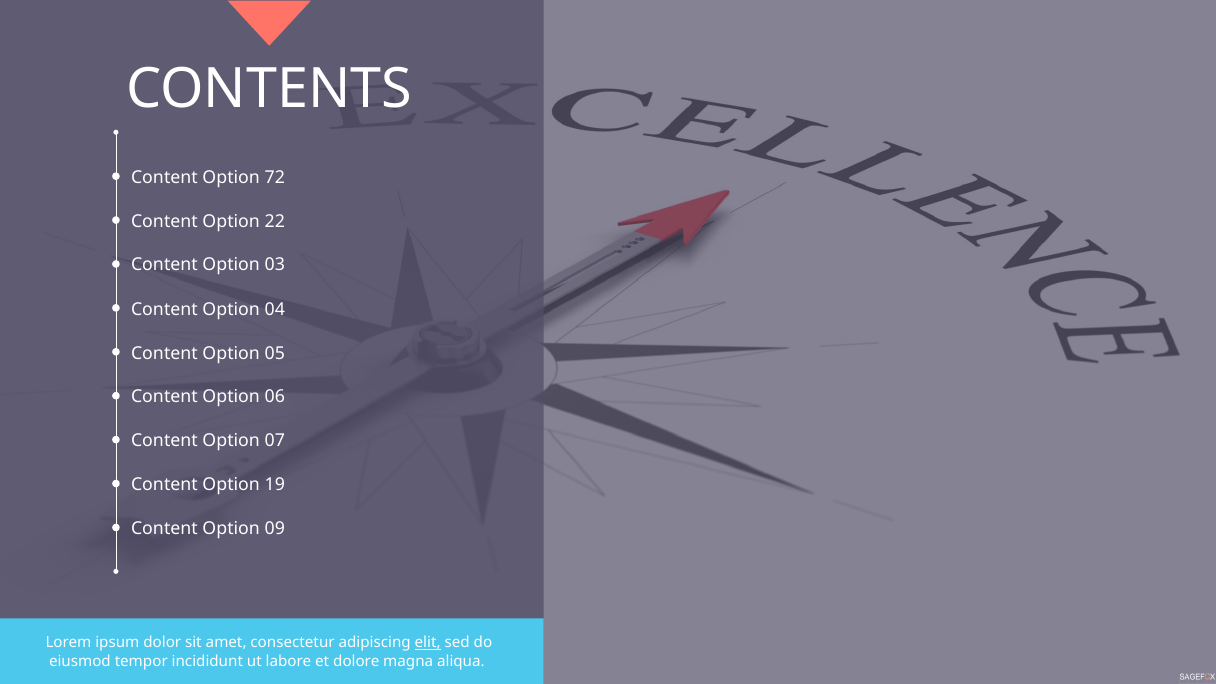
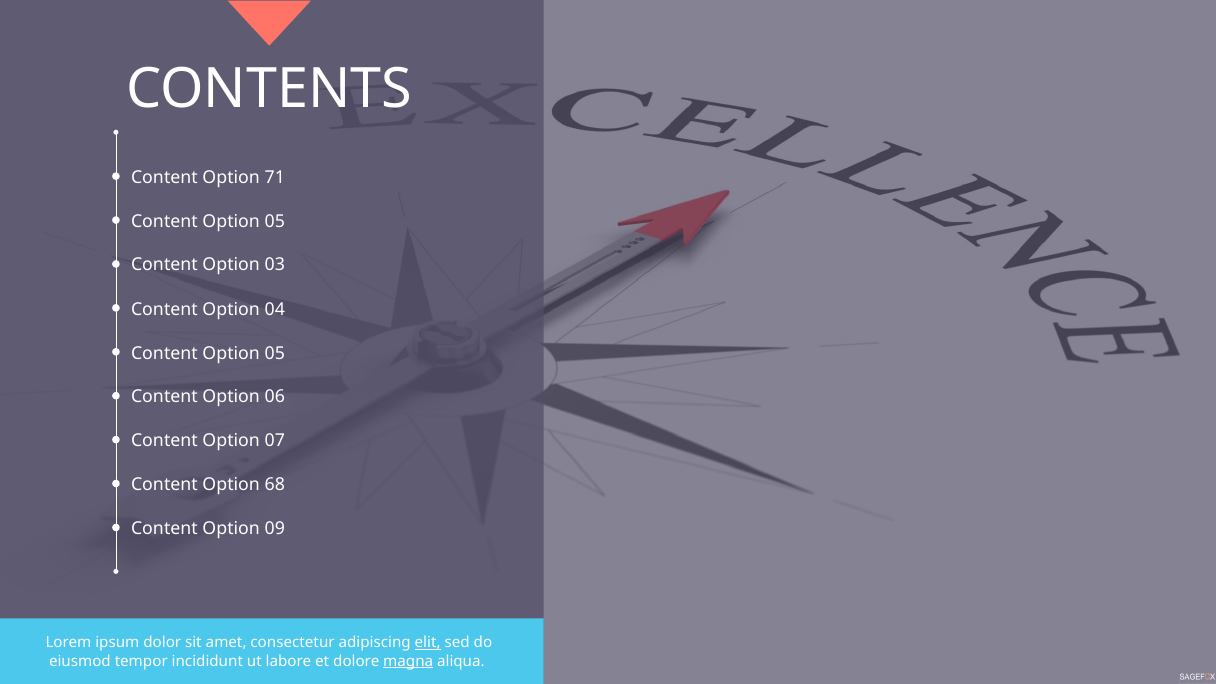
72: 72 -> 71
22 at (275, 221): 22 -> 05
19: 19 -> 68
magna underline: none -> present
